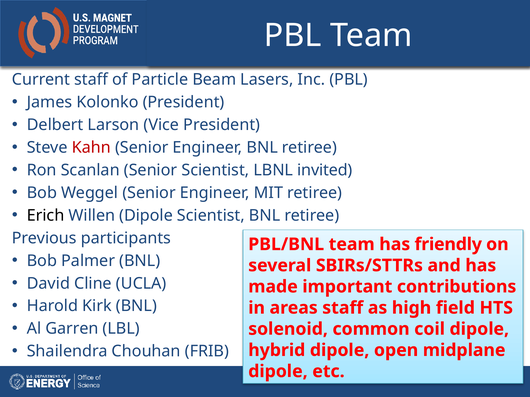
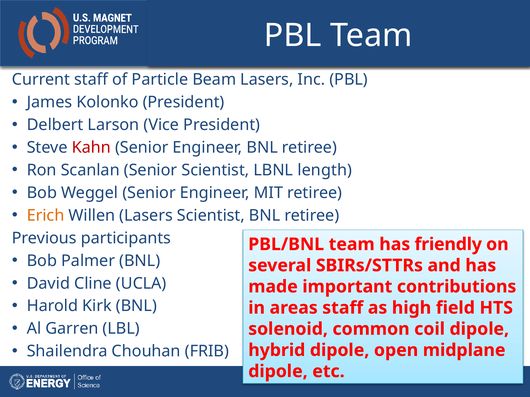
invited: invited -> length
Erich colour: black -> orange
Willen Dipole: Dipole -> Lasers
